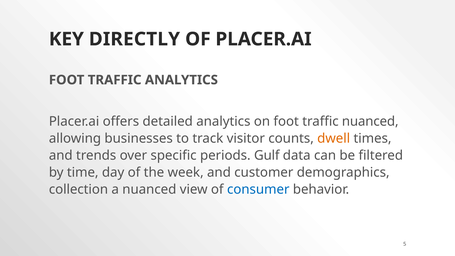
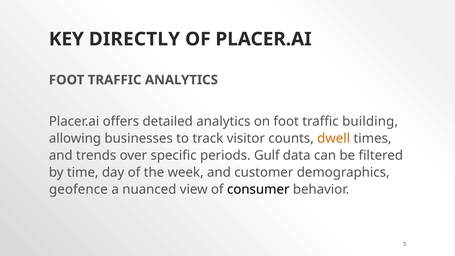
traffic nuanced: nuanced -> building
collection: collection -> geofence
consumer colour: blue -> black
